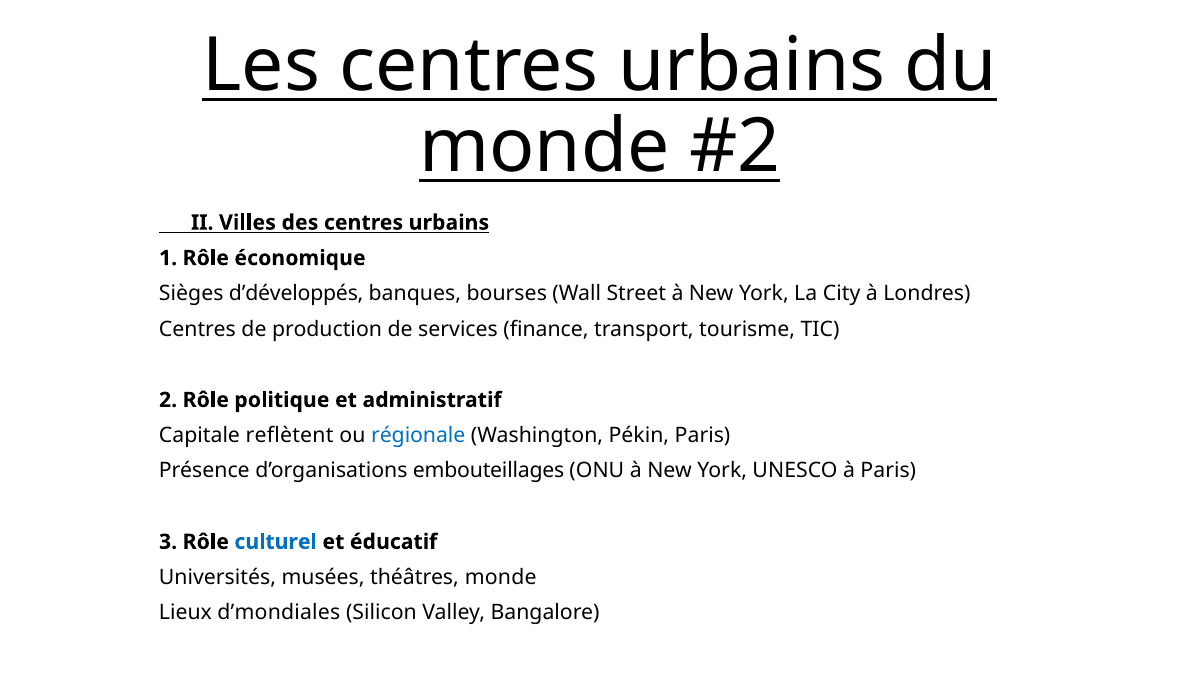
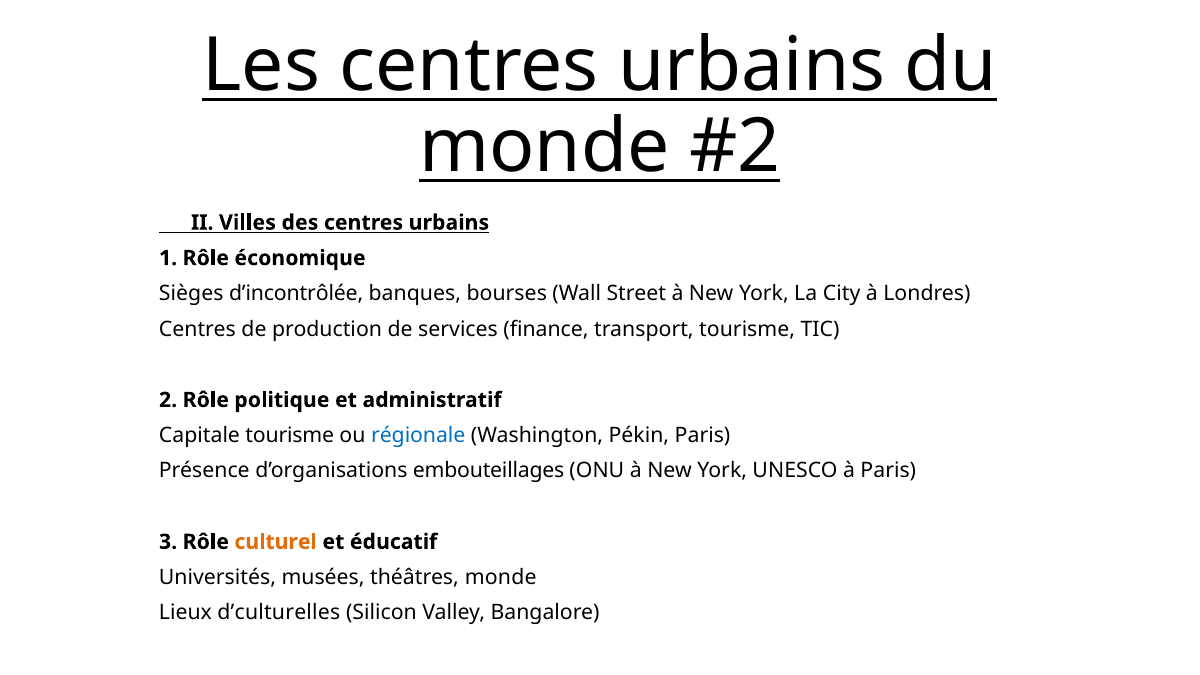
d’développés: d’développés -> d’incontrôlée
Capitale reflètent: reflètent -> tourisme
culturel colour: blue -> orange
d’mondiales: d’mondiales -> d’culturelles
